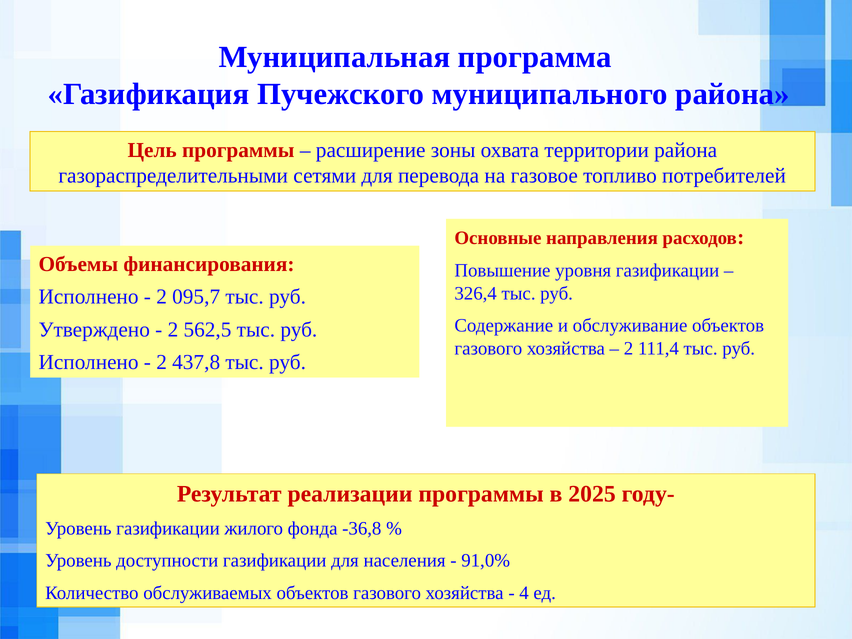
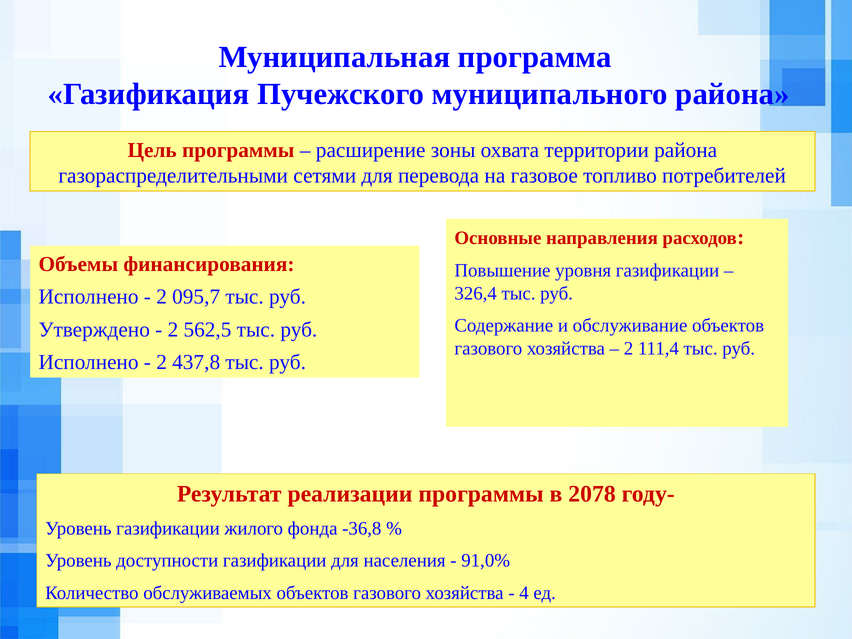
2025: 2025 -> 2078
